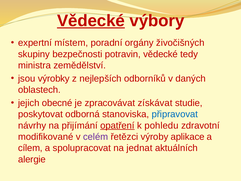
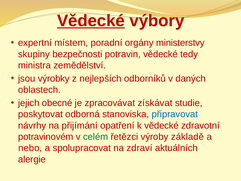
živočišných: živočišných -> ministerstvy
opatření underline: present -> none
k pohledu: pohledu -> vědecké
modifikované: modifikované -> potravinovém
celém colour: purple -> green
aplikace: aplikace -> základě
cílem: cílem -> nebo
jednat: jednat -> zdraví
